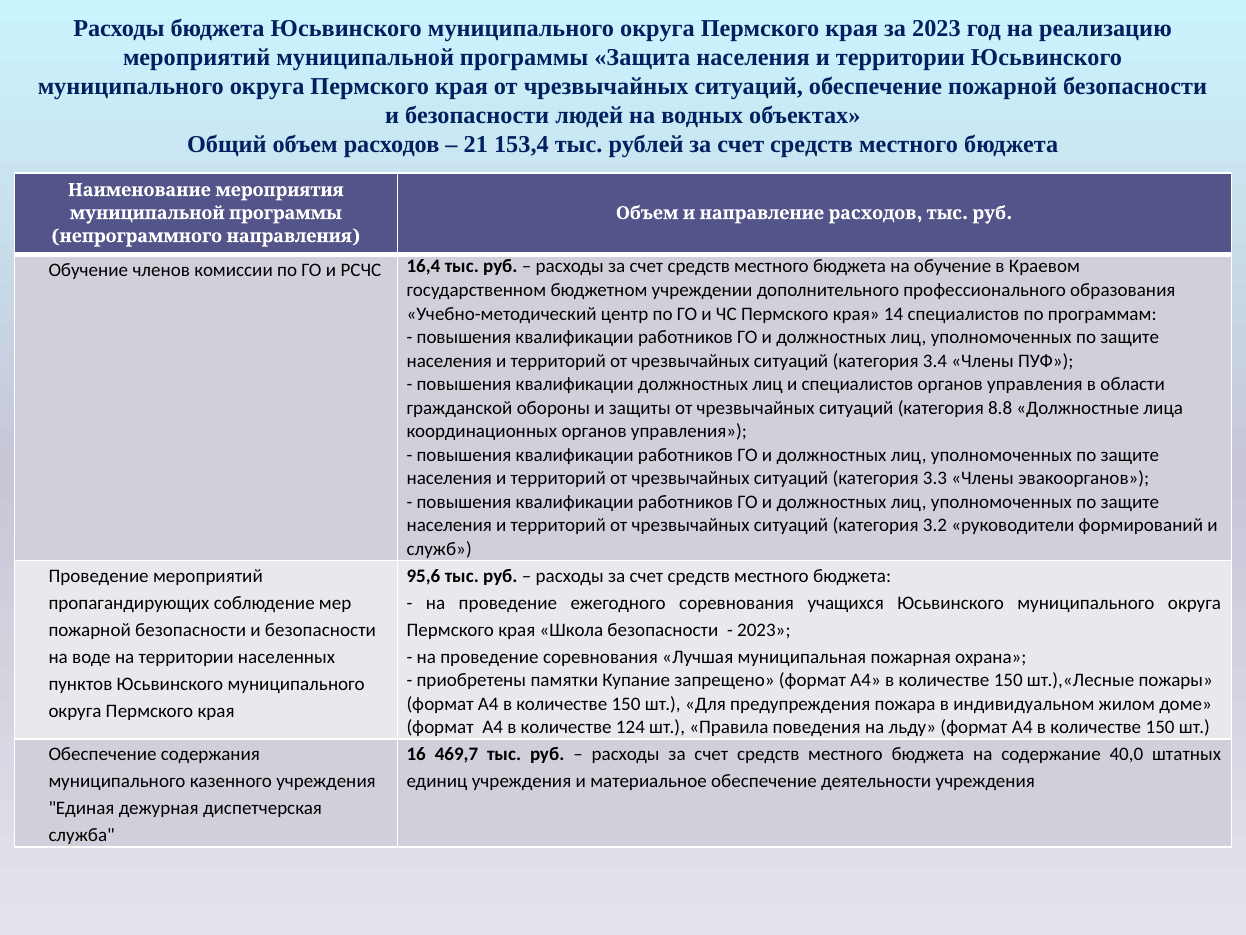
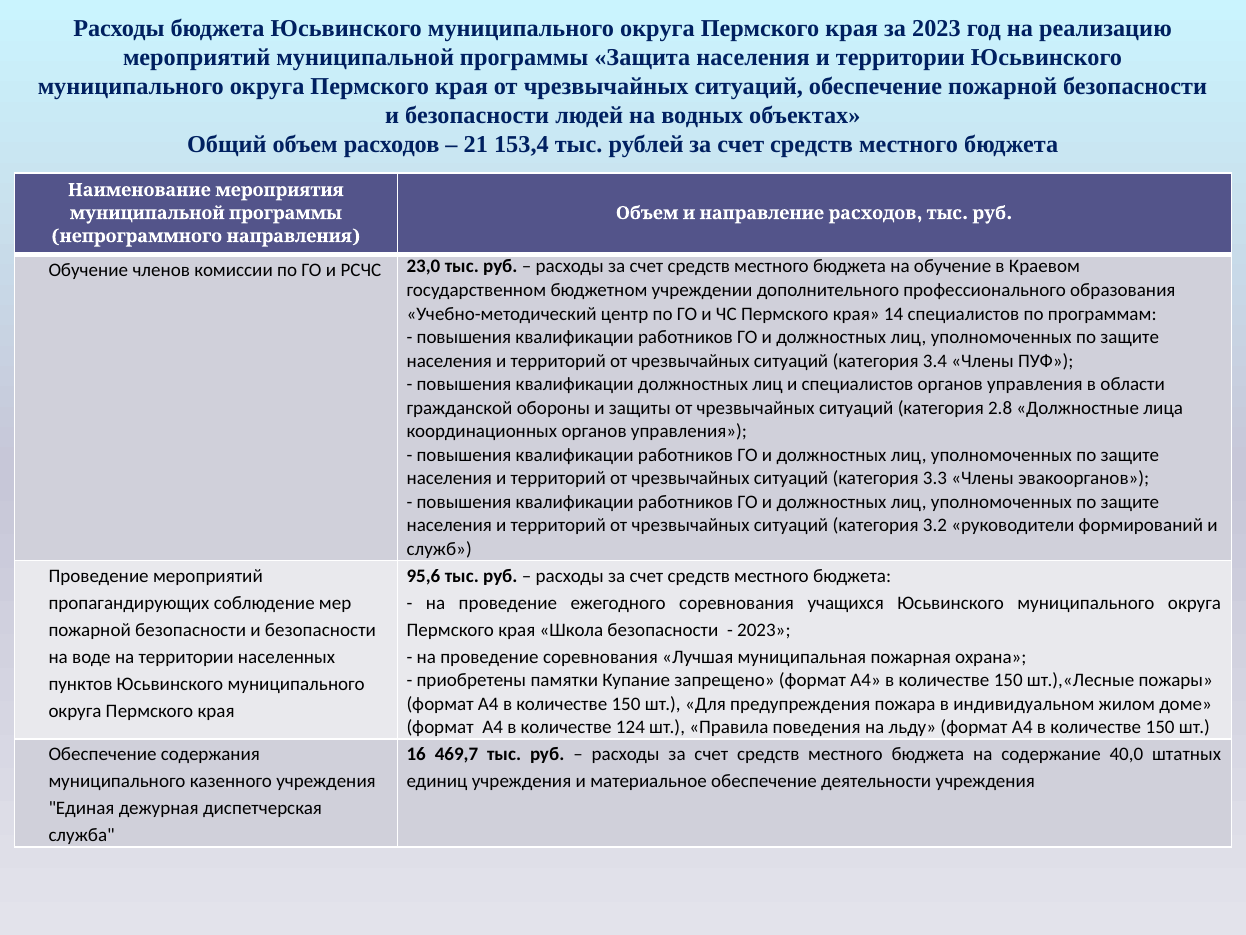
16,4: 16,4 -> 23,0
8.8: 8.8 -> 2.8
